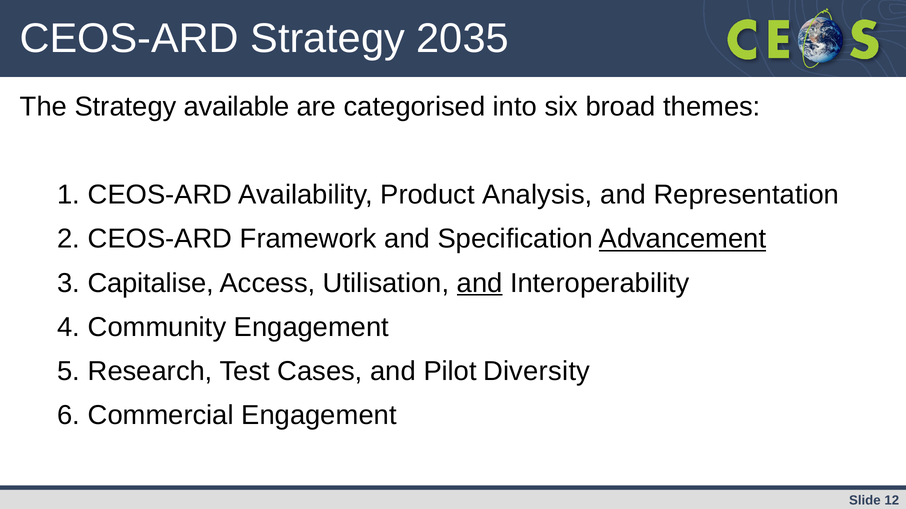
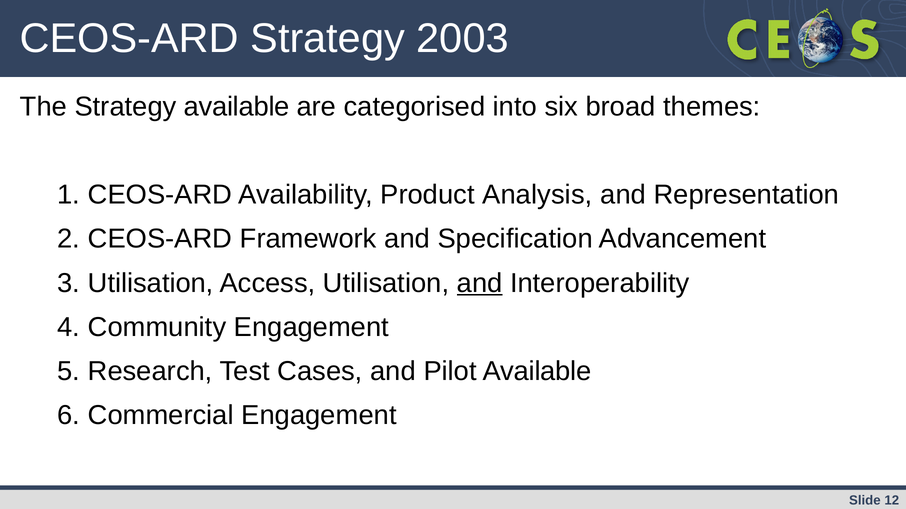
2035: 2035 -> 2003
Advancement underline: present -> none
Capitalise at (151, 283): Capitalise -> Utilisation
Pilot Diversity: Diversity -> Available
